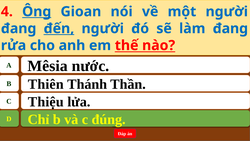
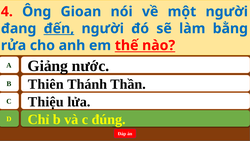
Ông underline: present -> none
làm đang: đang -> bằng
Mêsia: Mêsia -> Giảng
